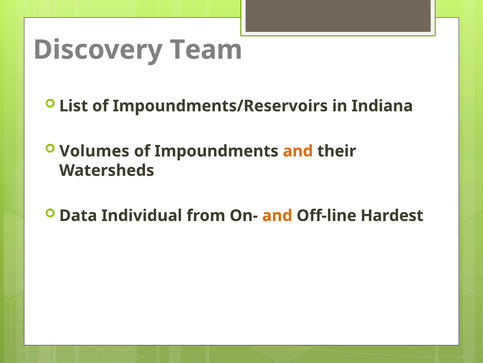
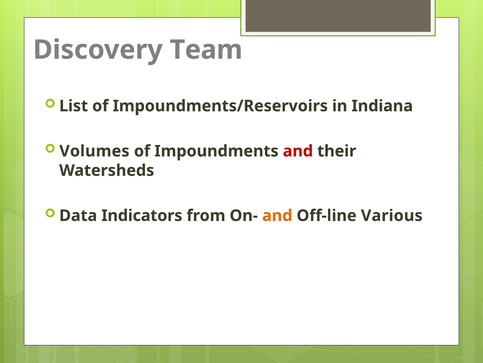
and at (298, 151) colour: orange -> red
Individual: Individual -> Indicators
Hardest: Hardest -> Various
